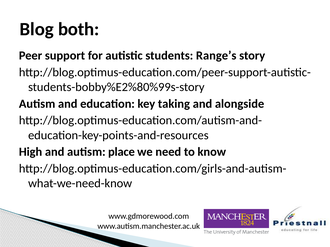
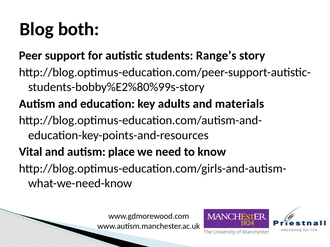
taking: taking -> adults
alongside: alongside -> materials
High: High -> Vital
